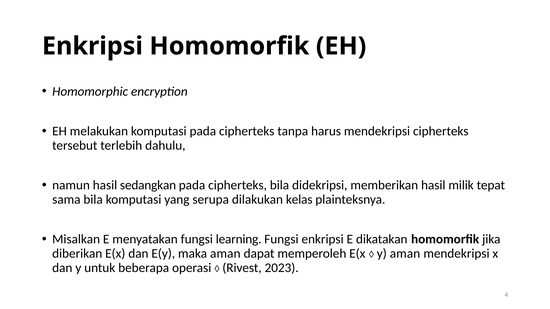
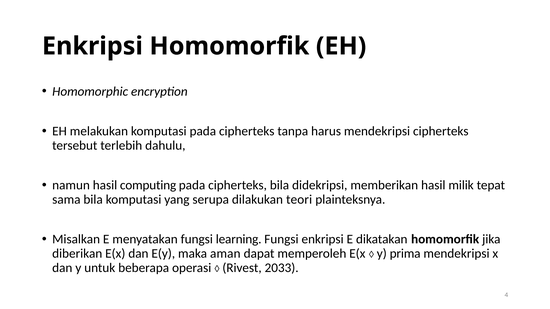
sedangkan: sedangkan -> computing
kelas: kelas -> teori
y aman: aman -> prima
2023: 2023 -> 2033
